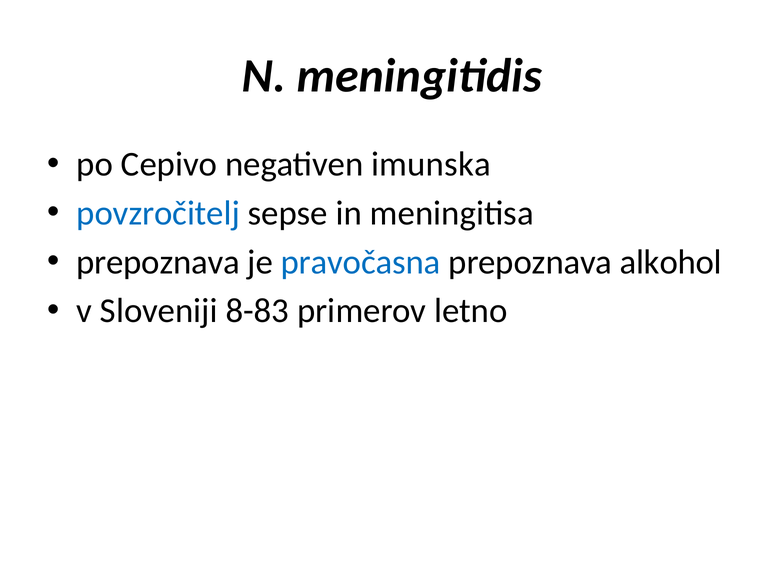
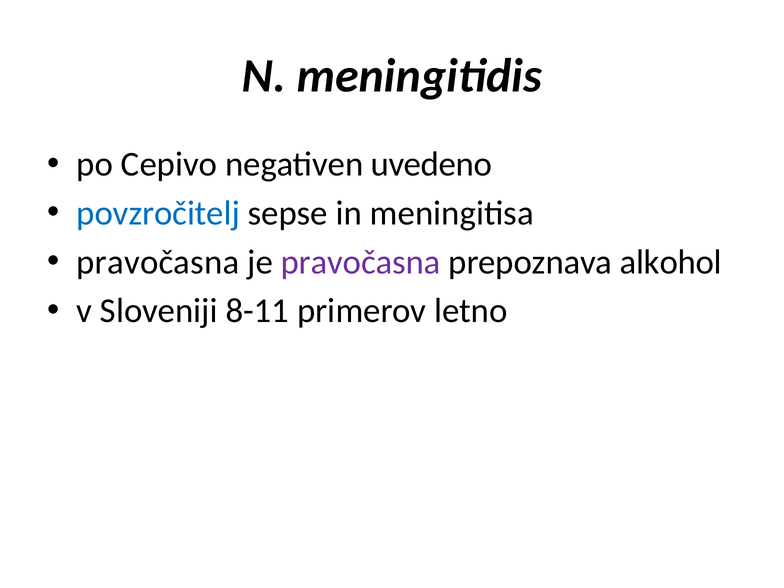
imunska: imunska -> uvedeno
prepoznava at (158, 262): prepoznava -> pravočasna
pravočasna at (361, 262) colour: blue -> purple
8-83: 8-83 -> 8-11
